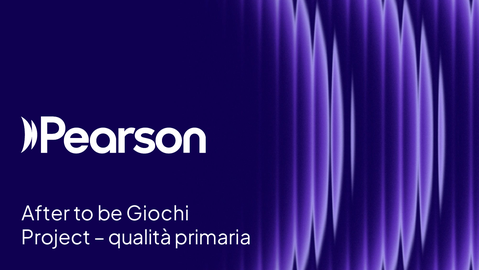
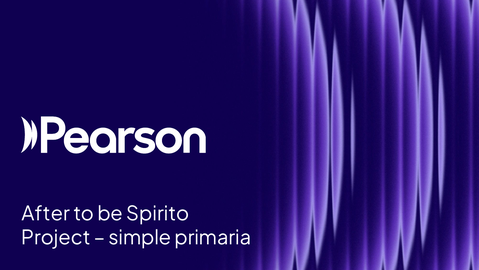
Giochi: Giochi -> Spirito
qualità: qualità -> simple
